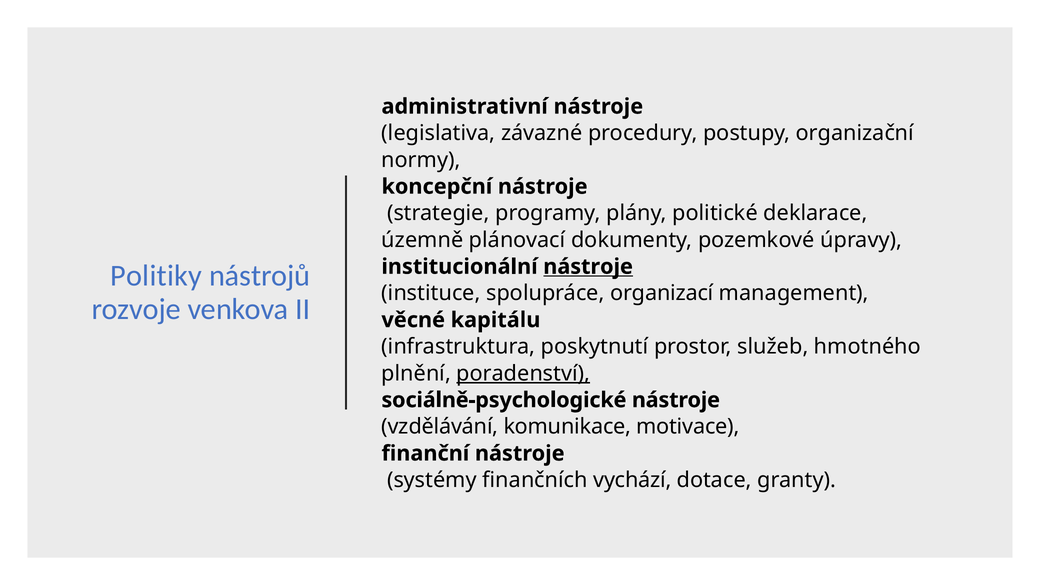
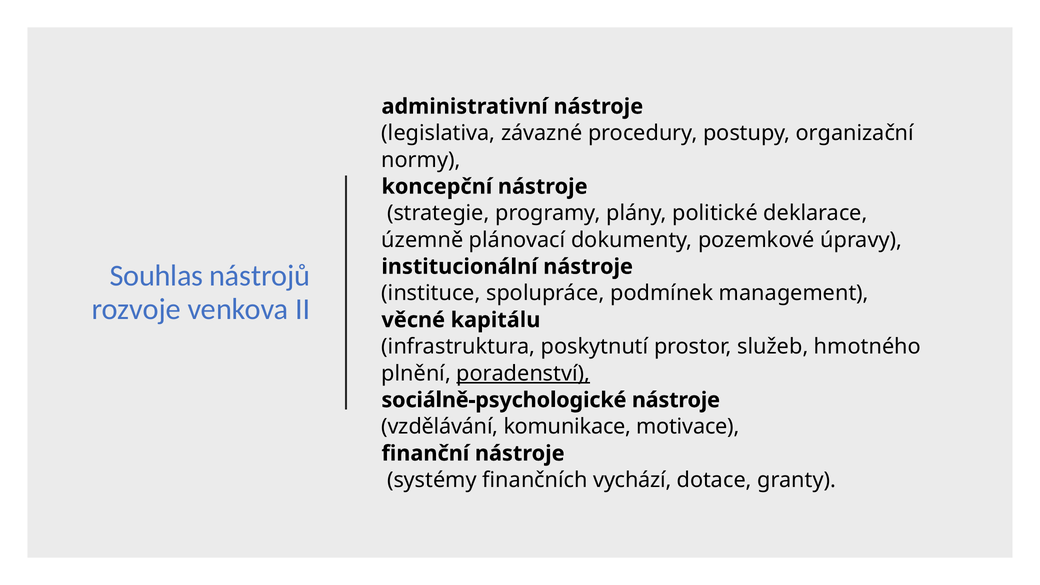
nástroje at (588, 267) underline: present -> none
Politiky: Politiky -> Souhlas
organizací: organizací -> podmínek
